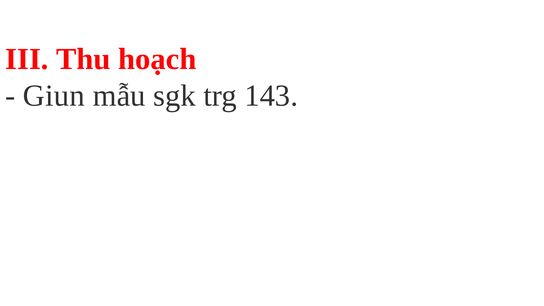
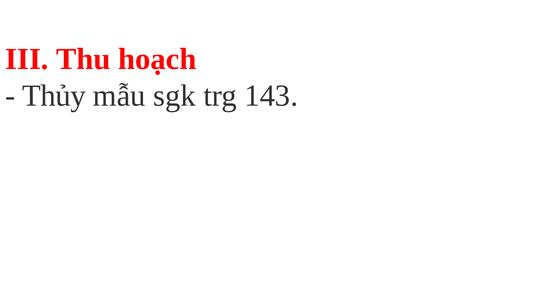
Giun: Giun -> Thủy
